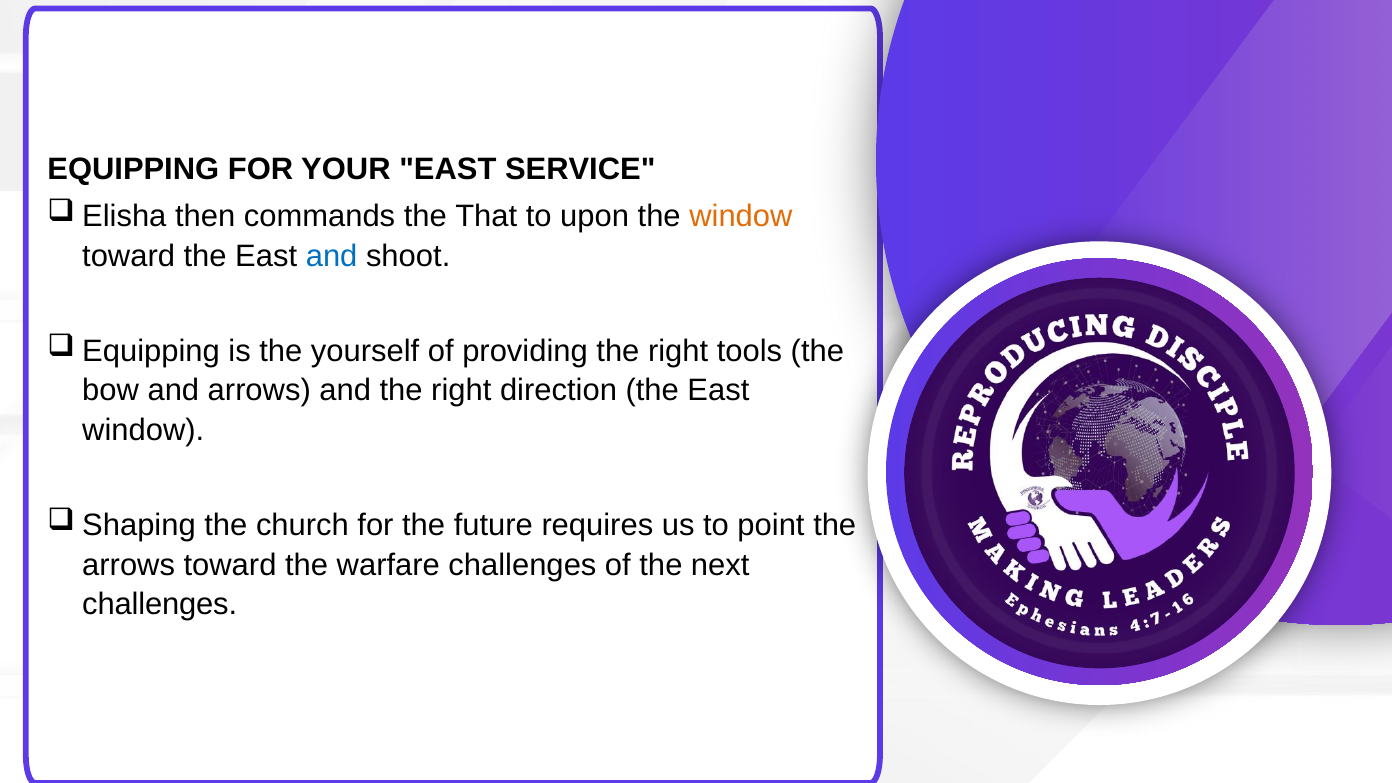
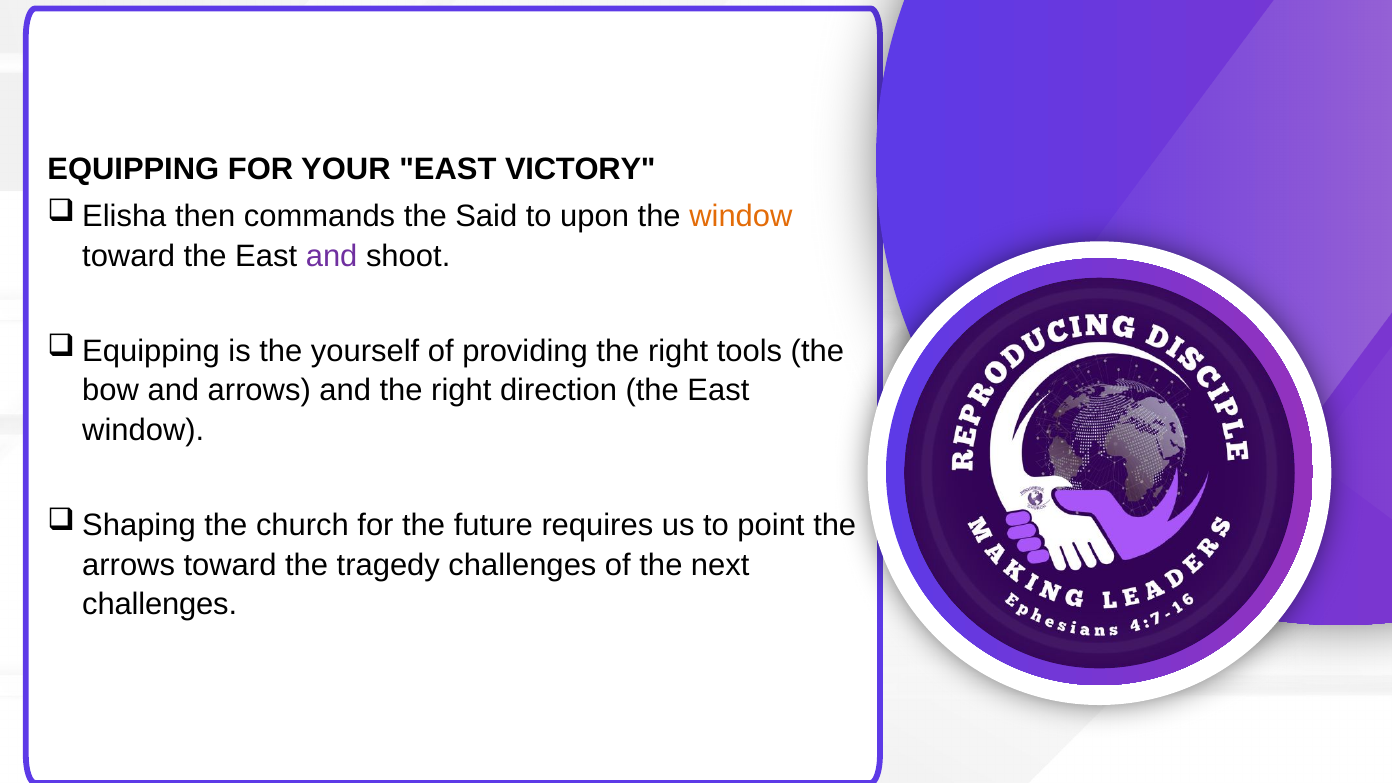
SERVICE: SERVICE -> VICTORY
That: That -> Said
and at (332, 256) colour: blue -> purple
warfare: warfare -> tragedy
